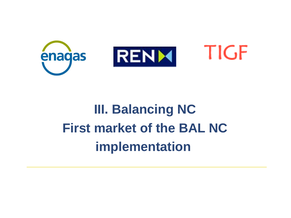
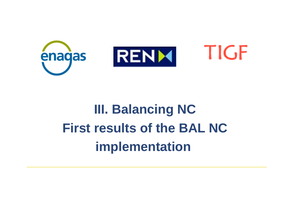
market: market -> results
